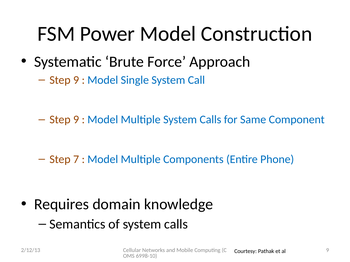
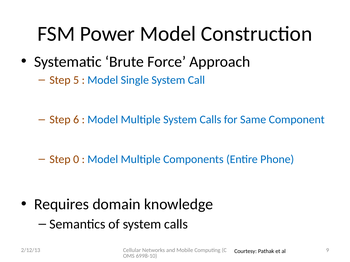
9 at (76, 80): 9 -> 5
9 at (76, 120): 9 -> 6
7: 7 -> 0
